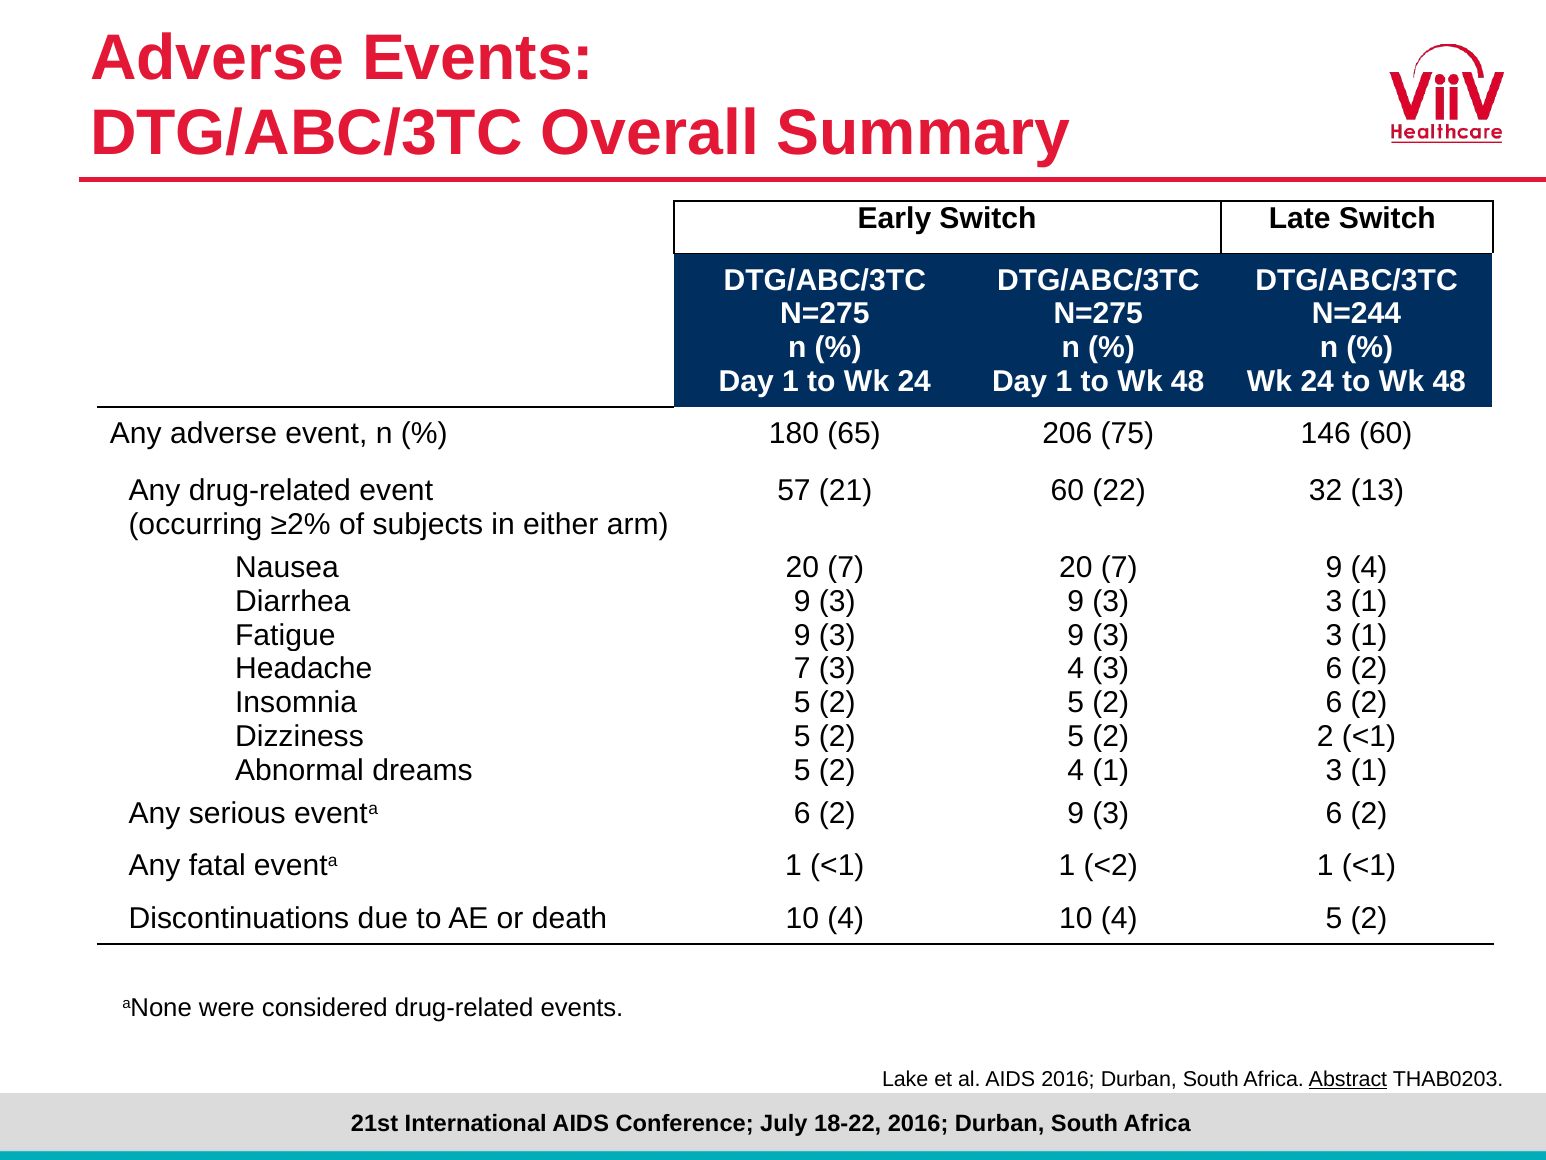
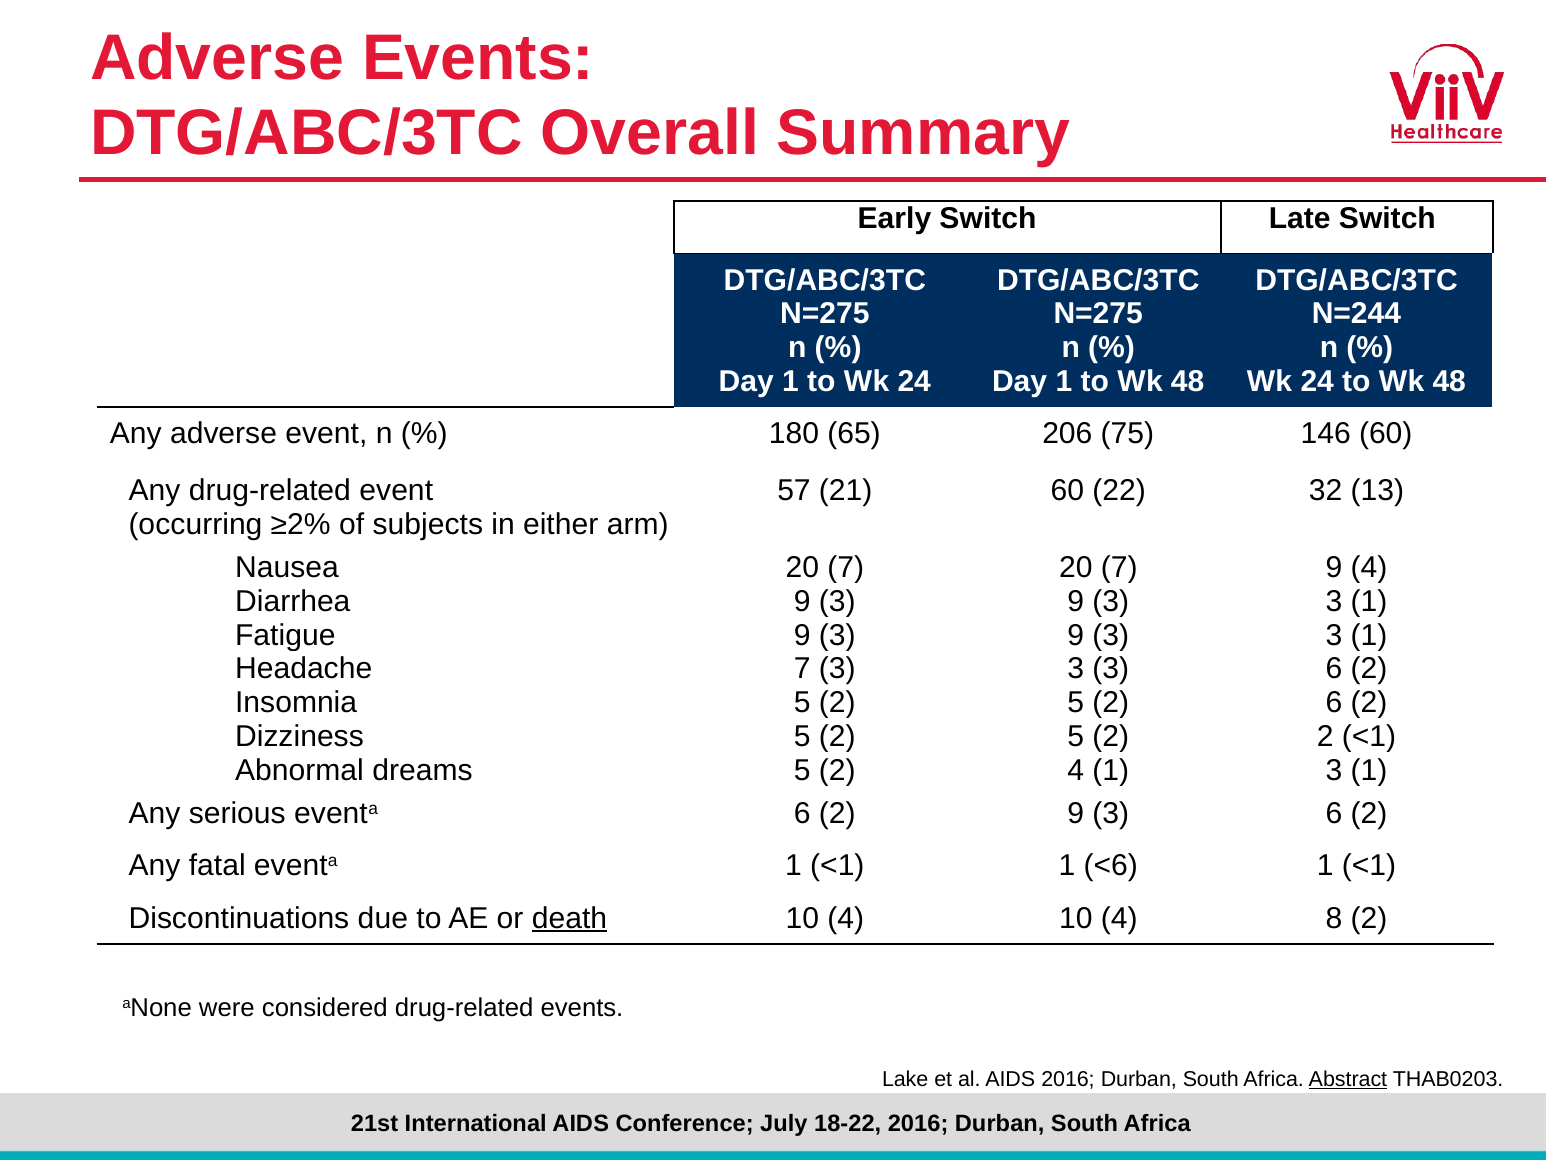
7 3 4: 4 -> 3
<2: <2 -> <6
death underline: none -> present
4 5: 5 -> 8
